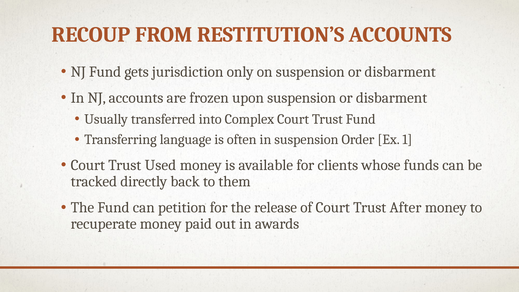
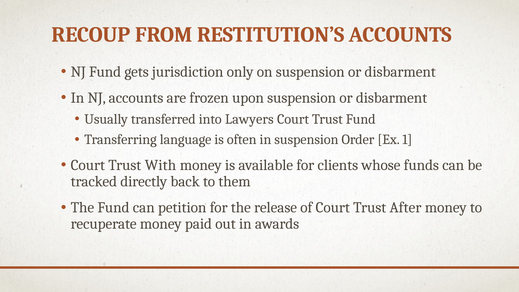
Complex: Complex -> Lawyers
Used: Used -> With
